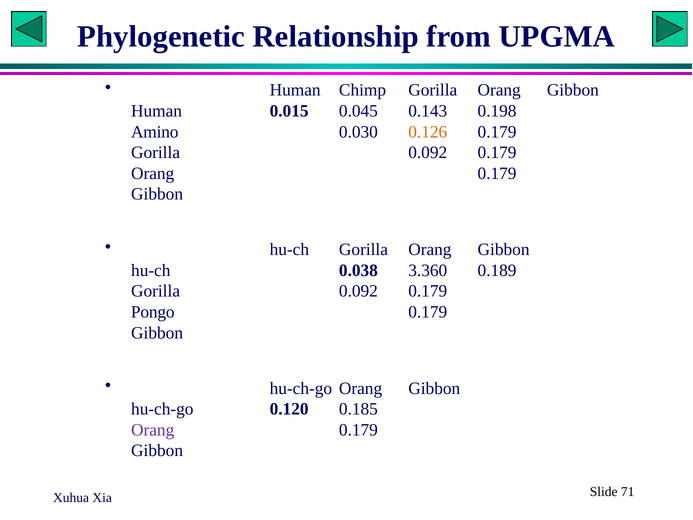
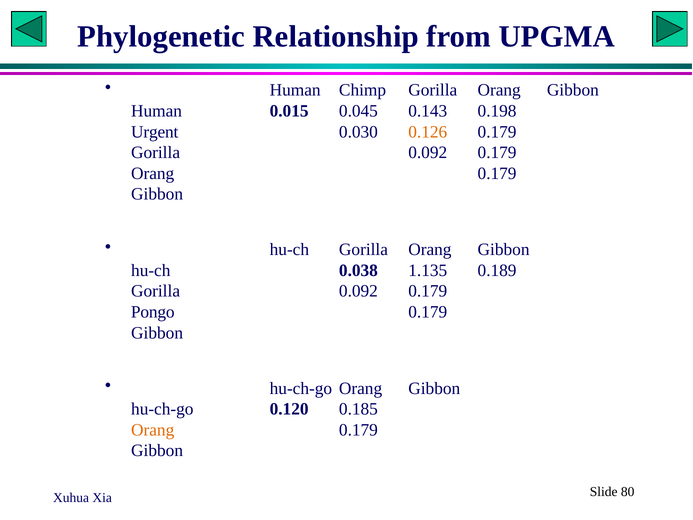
Amino: Amino -> Urgent
3.360: 3.360 -> 1.135
Orang at (153, 430) colour: purple -> orange
71: 71 -> 80
